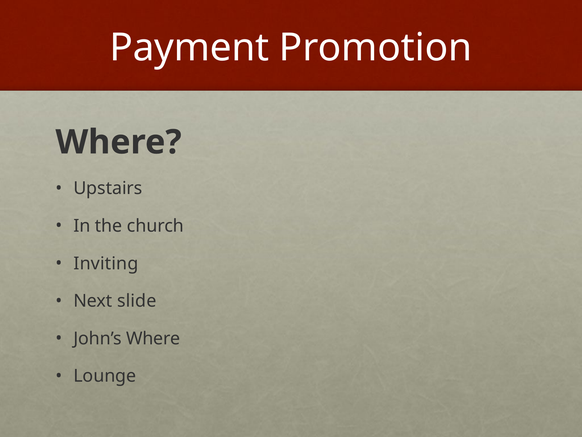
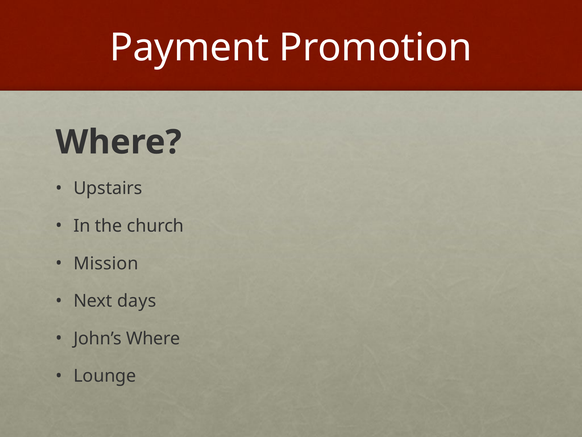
Inviting: Inviting -> Mission
slide: slide -> days
